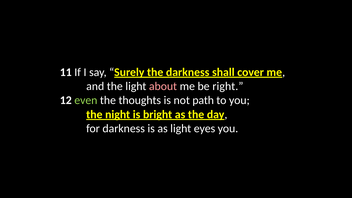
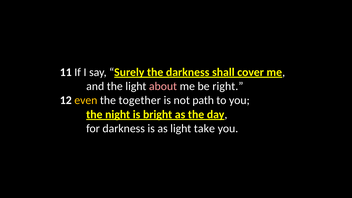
even colour: light green -> yellow
thoughts: thoughts -> together
eyes: eyes -> take
